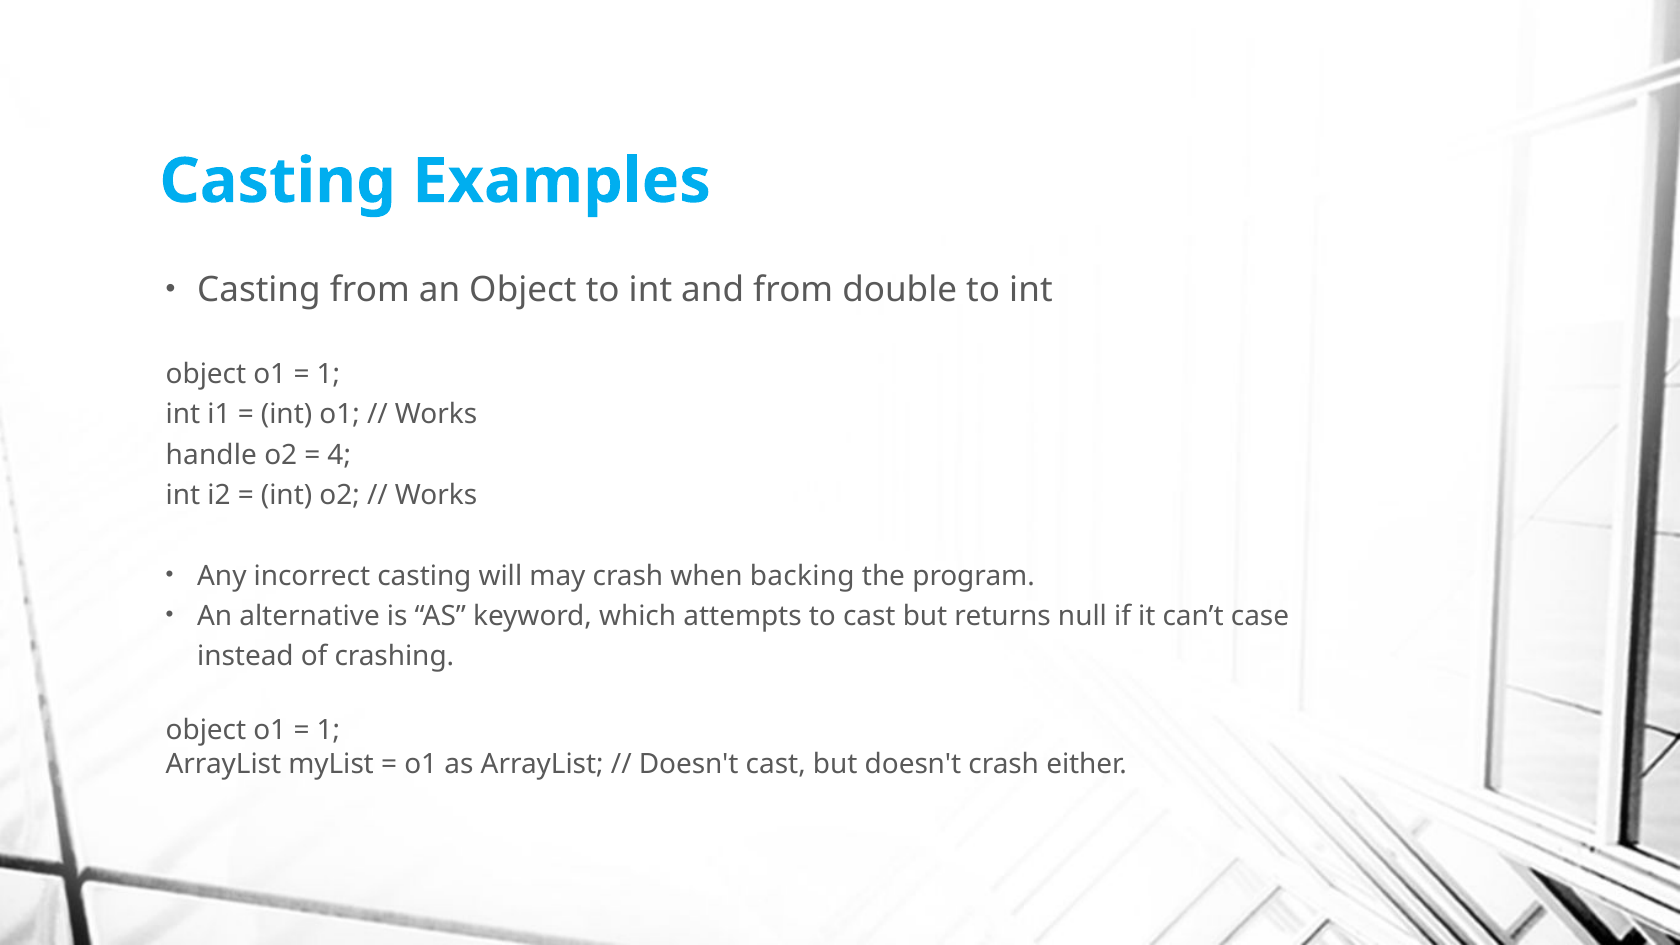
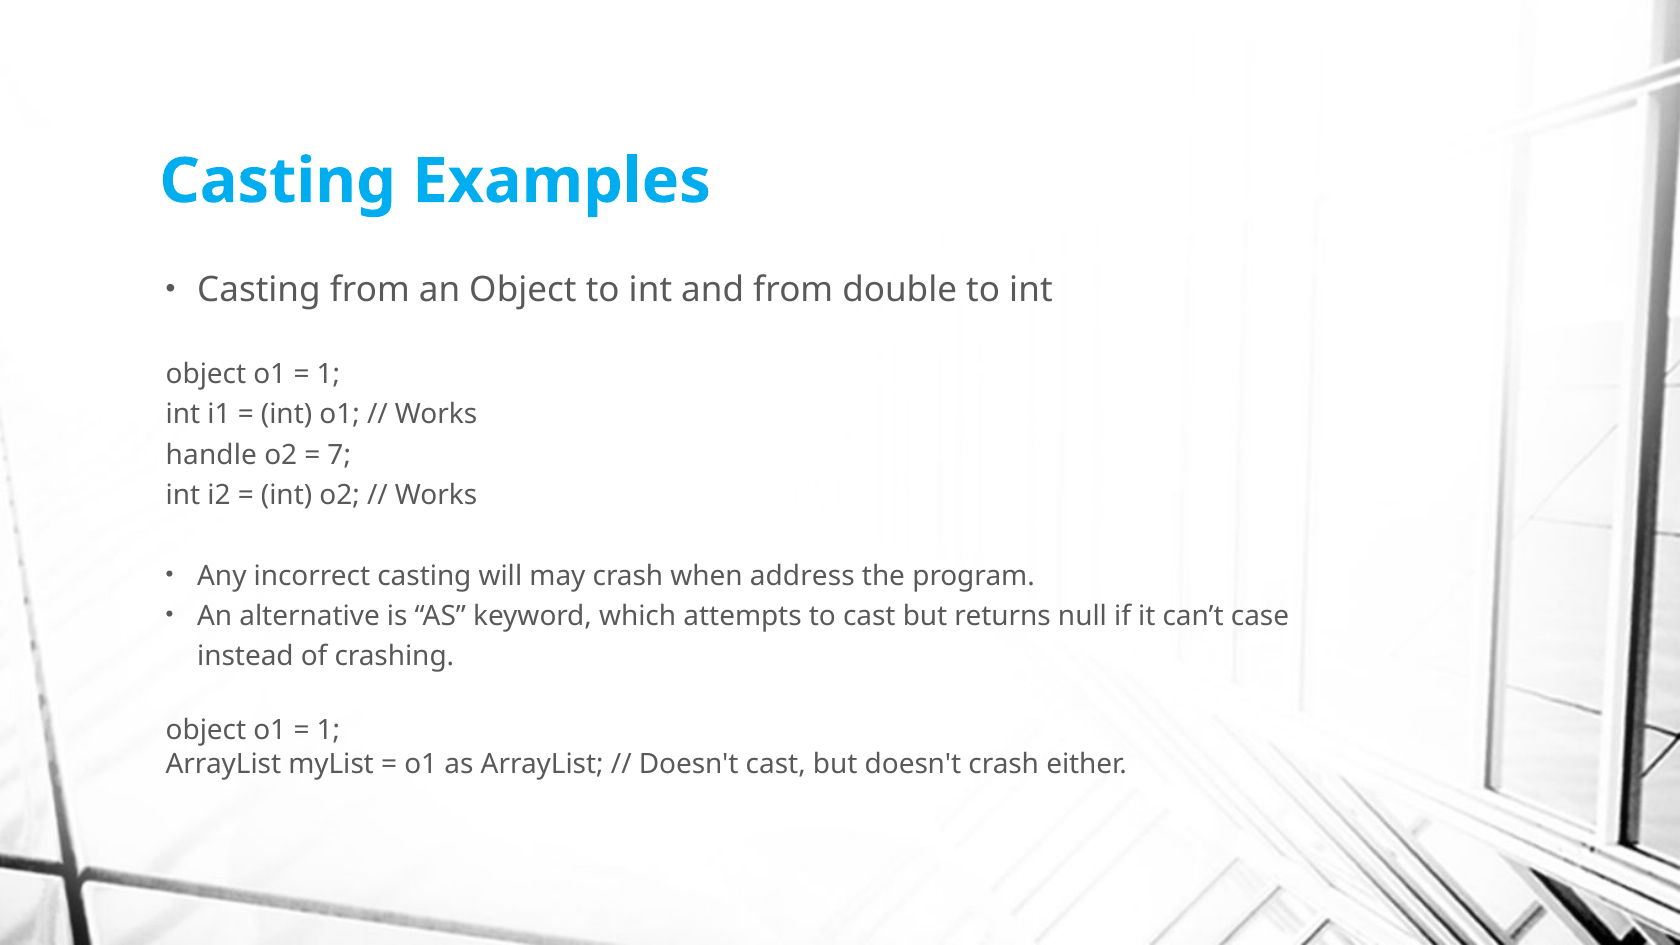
4: 4 -> 7
backing: backing -> address
